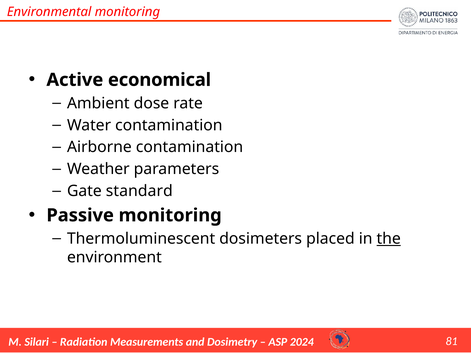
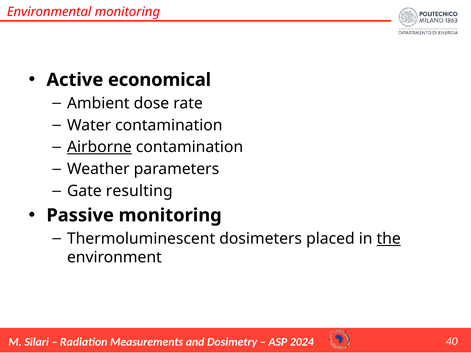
Airborne underline: none -> present
standard: standard -> resulting
81: 81 -> 40
